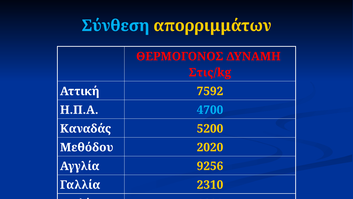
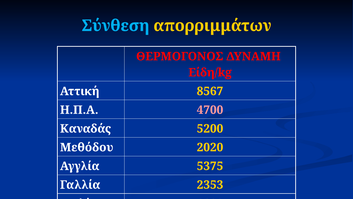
Στις/kg: Στις/kg -> Είδη/kg
7592: 7592 -> 8567
4700 colour: light blue -> pink
9256: 9256 -> 5375
2310: 2310 -> 2353
